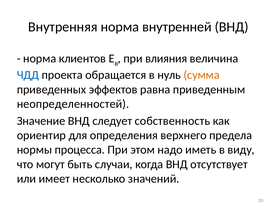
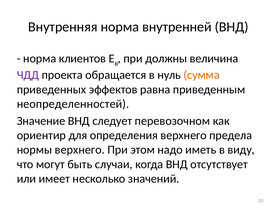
влияния: влияния -> должны
ЧДД colour: blue -> purple
собственность: собственность -> перевозочном
нормы процесса: процесса -> верхнего
